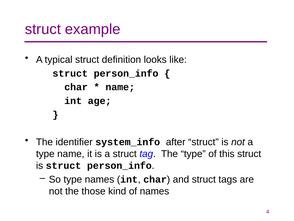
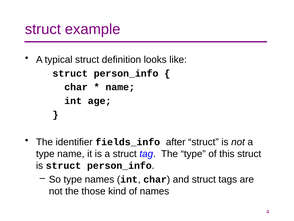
system_info: system_info -> fields_info
